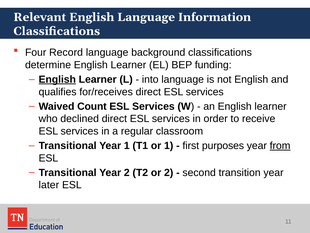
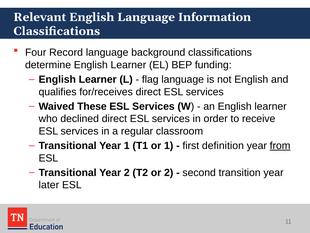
English at (57, 79) underline: present -> none
into: into -> flag
Count: Count -> These
purposes: purposes -> definition
